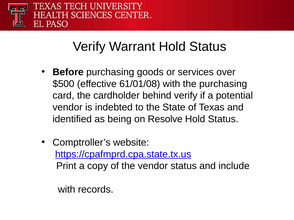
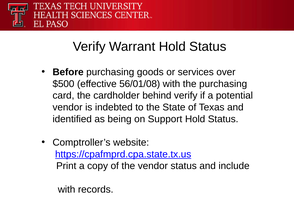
61/01/08: 61/01/08 -> 56/01/08
Resolve: Resolve -> Support
